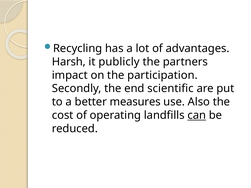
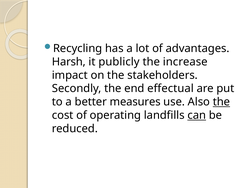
partners: partners -> increase
participation: participation -> stakeholders
scientific: scientific -> effectual
the at (221, 102) underline: none -> present
